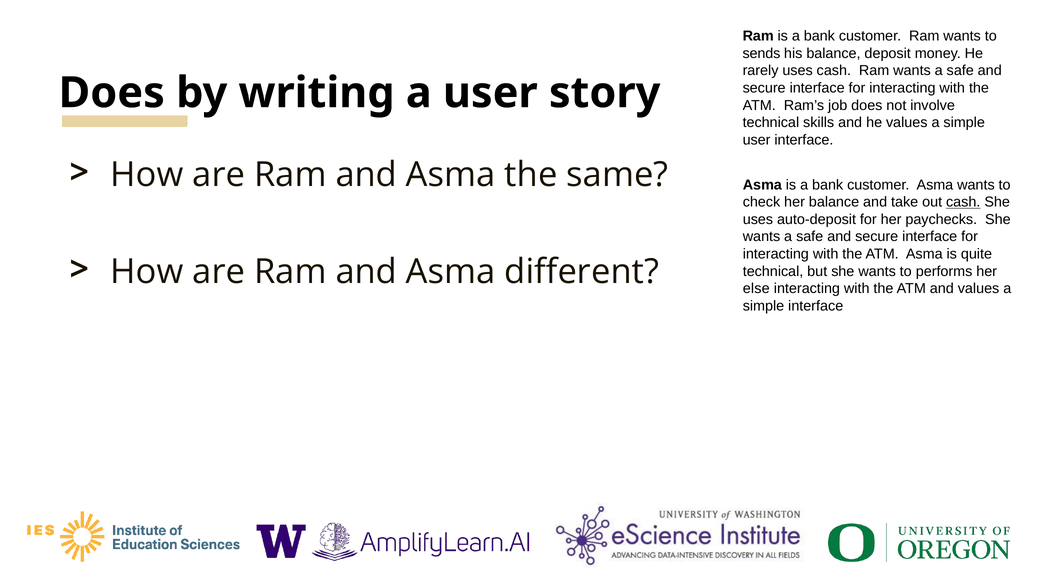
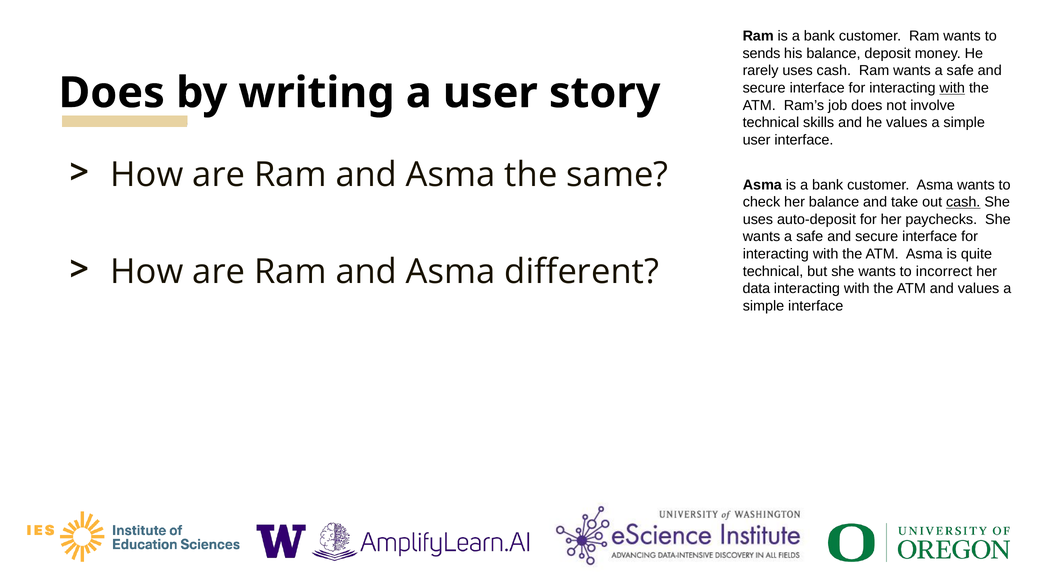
with at (952, 88) underline: none -> present
performs: performs -> incorrect
else: else -> data
